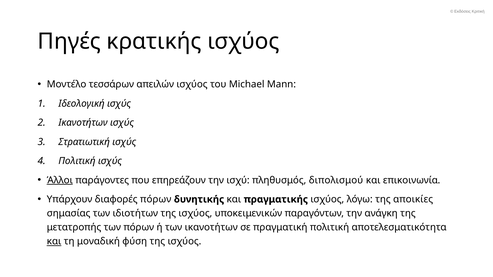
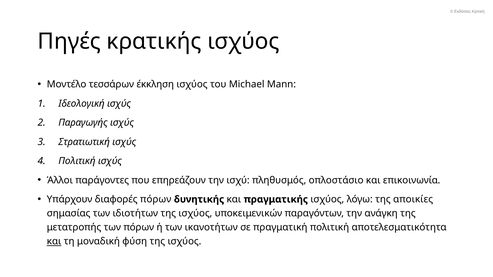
απειλών: απειλών -> έκκληση
Ικανοτήτων at (83, 123): Ικανοτήτων -> Παραγωγής
Άλλοι underline: present -> none
διπολισμού: διπολισμού -> οπλοστάσιο
